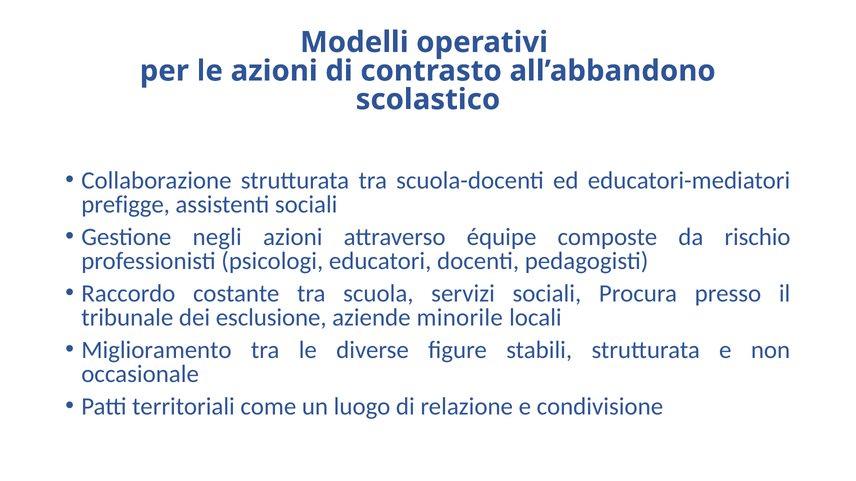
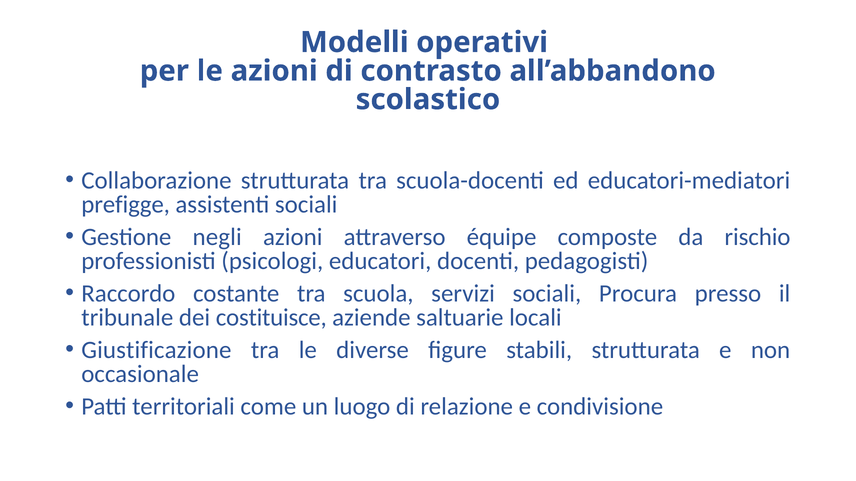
esclusione: esclusione -> costituisce
minorile: minorile -> saltuarie
Miglioramento: Miglioramento -> Giustificazione
